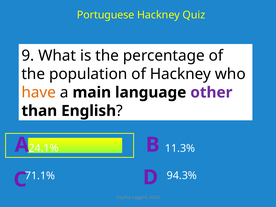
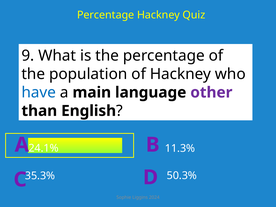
Portuguese at (106, 15): Portuguese -> Percentage
have colour: orange -> blue
94.3%: 94.3% -> 50.3%
71.1%: 71.1% -> 35.3%
